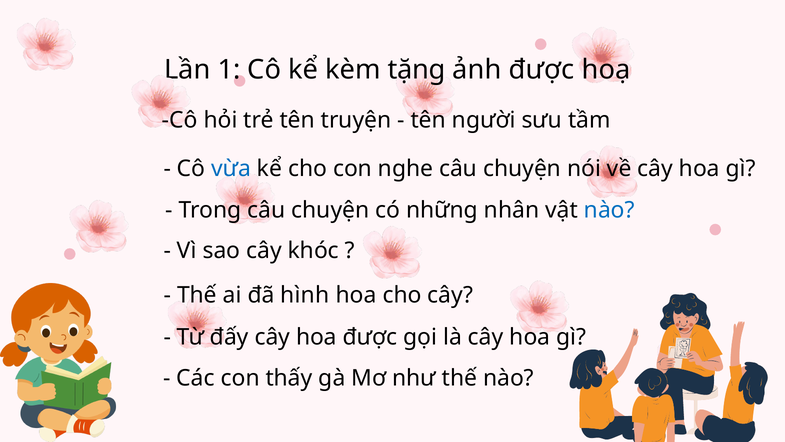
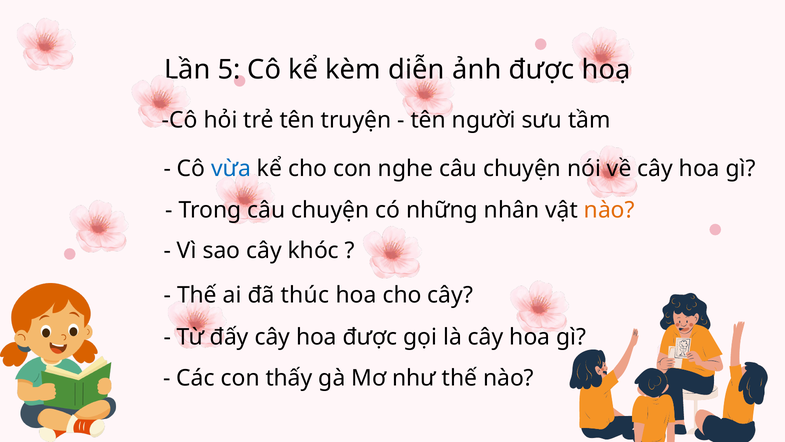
1: 1 -> 5
tặng: tặng -> diễn
nào at (609, 210) colour: blue -> orange
hình: hình -> thúc
